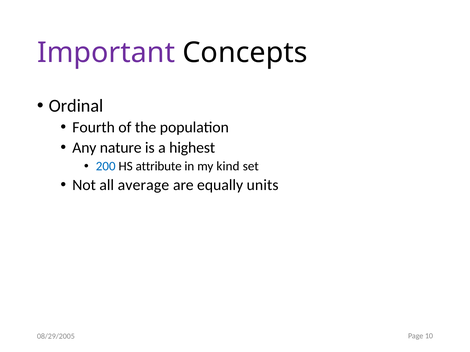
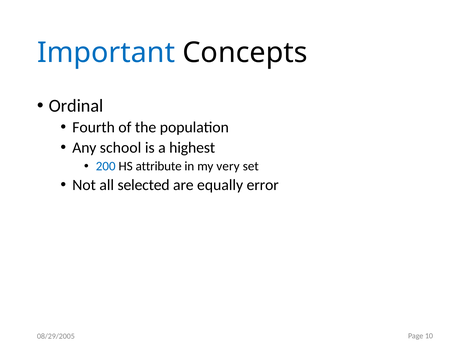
Important colour: purple -> blue
nature: nature -> school
kind: kind -> very
average: average -> selected
units: units -> error
